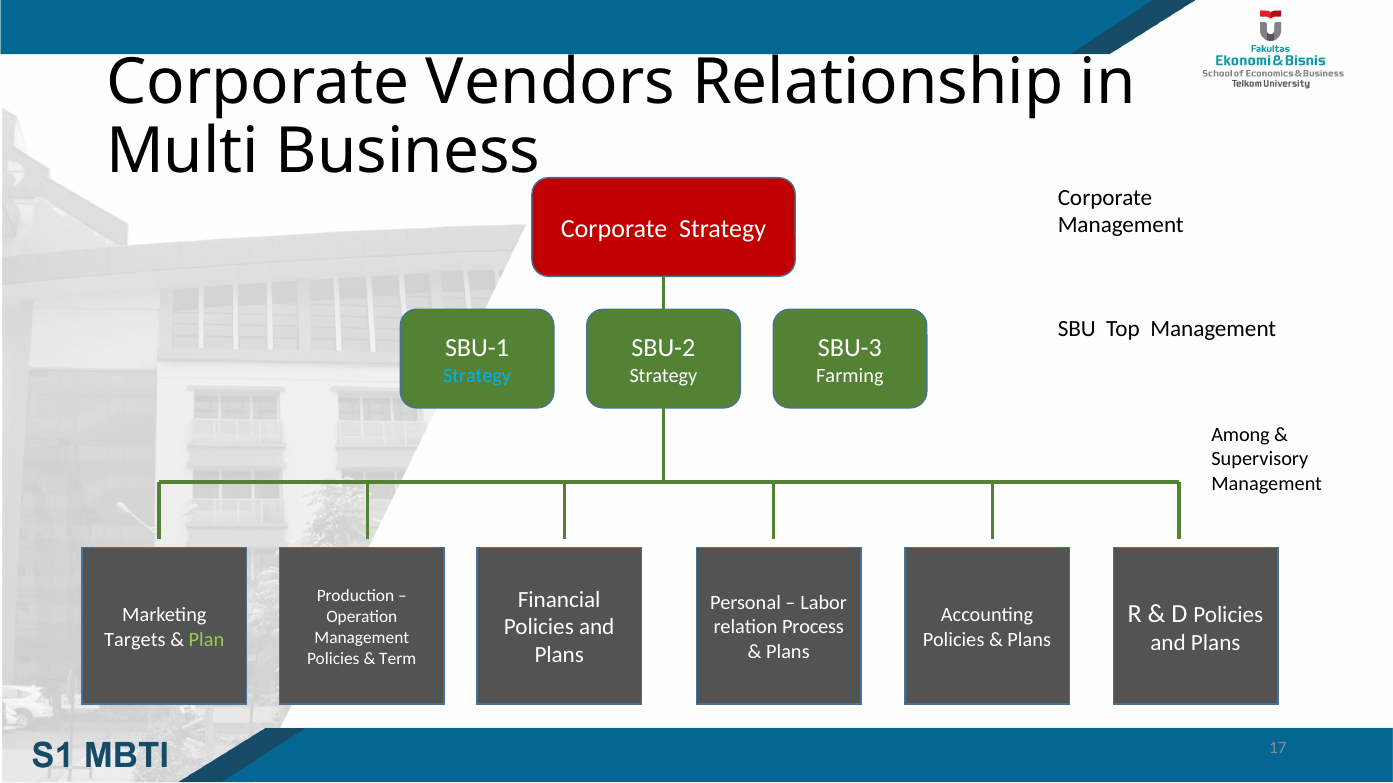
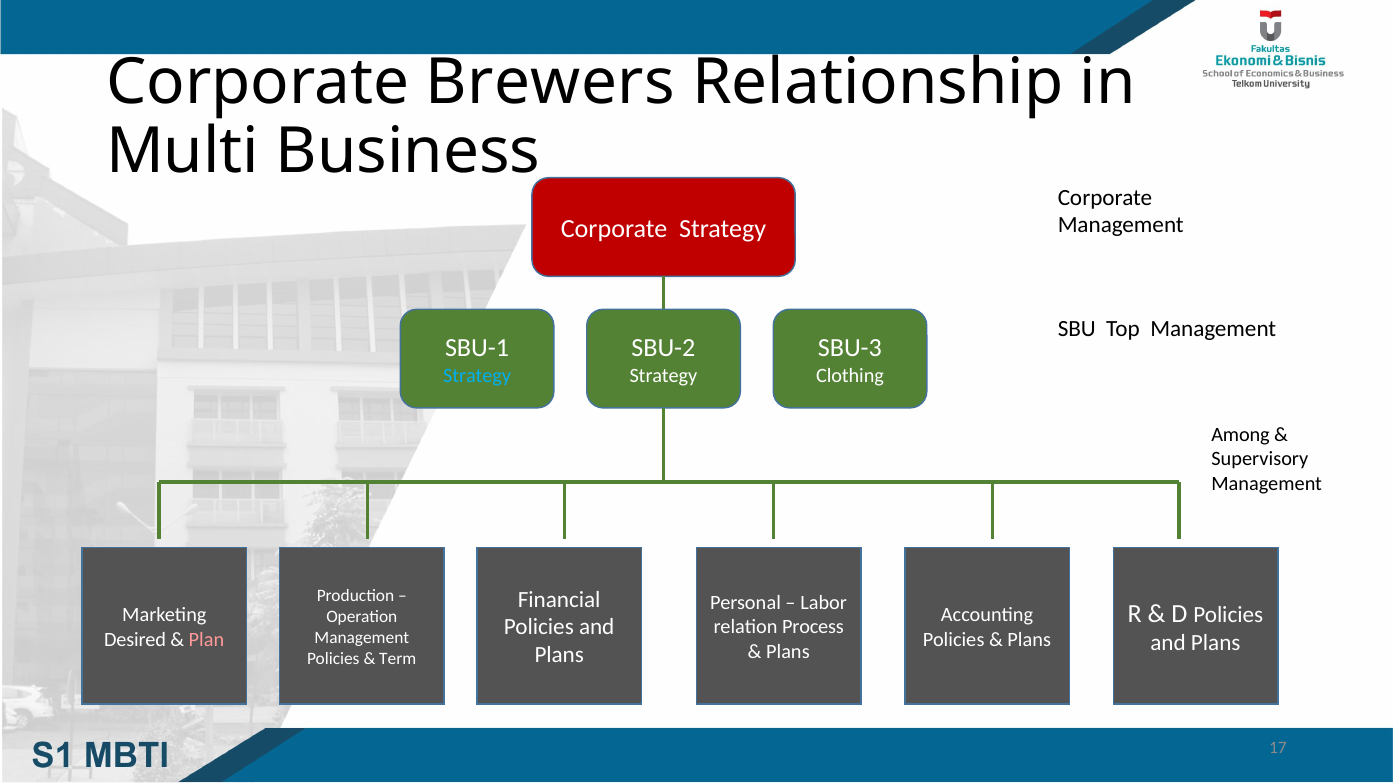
Vendors: Vendors -> Brewers
Farming: Farming -> Clothing
Targets: Targets -> Desired
Plan colour: light green -> pink
